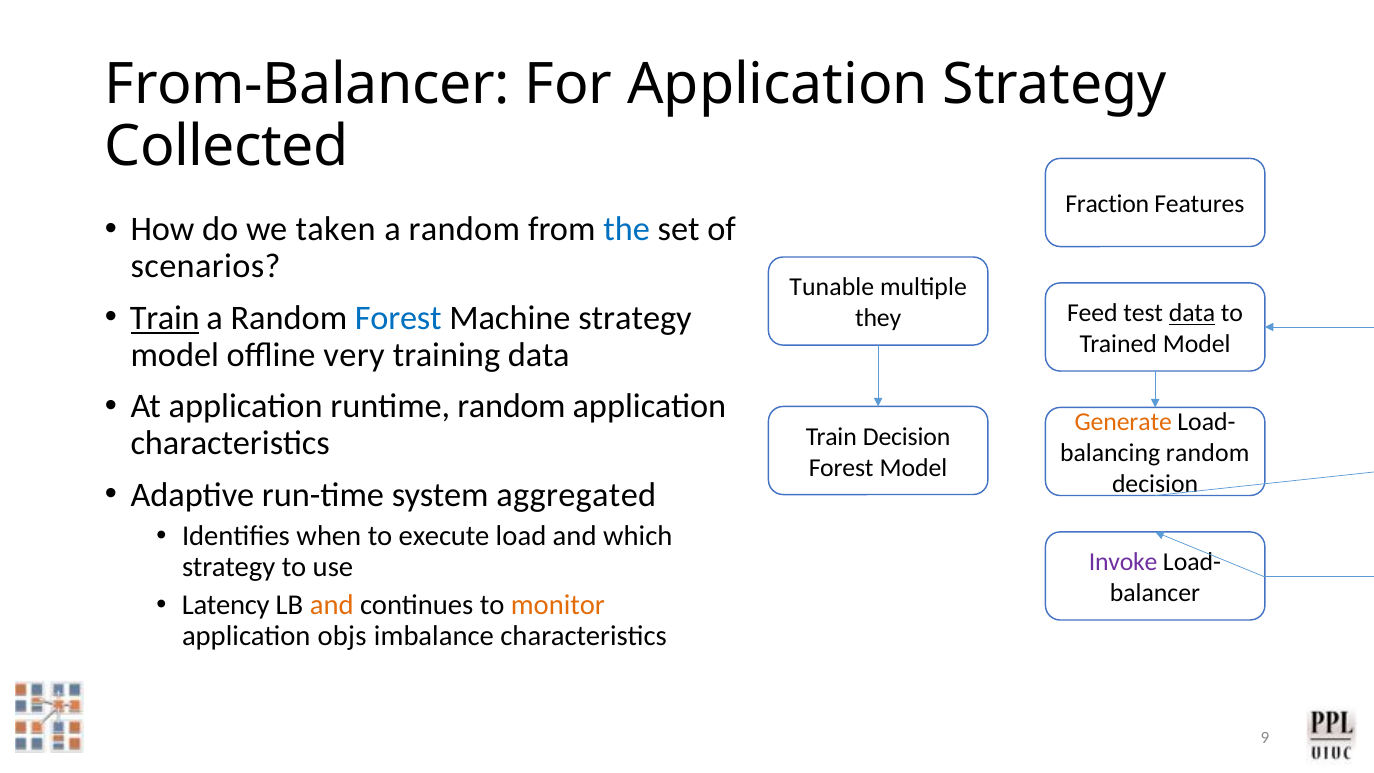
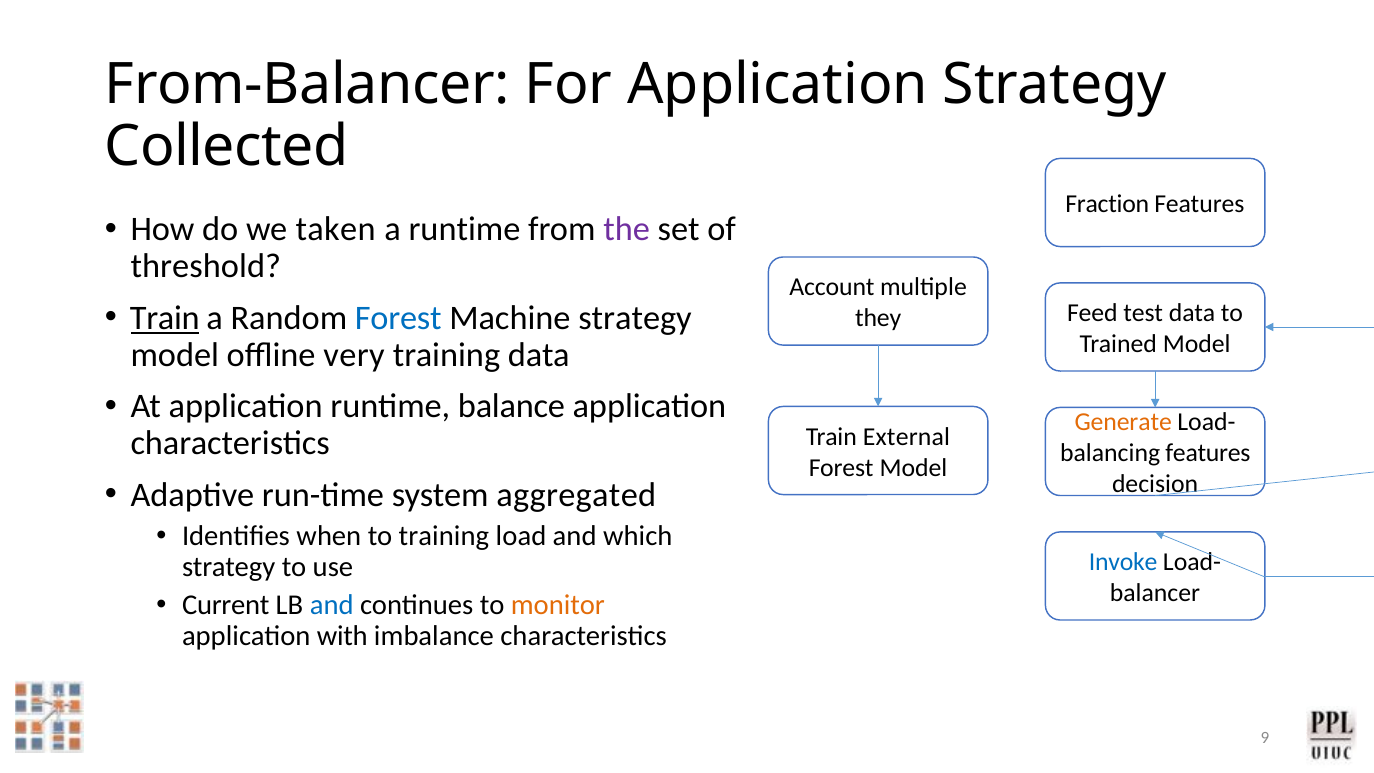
random at (464, 229): random -> runtime
the colour: blue -> purple
scenarios: scenarios -> threshold
Tunable: Tunable -> Account
data at (1192, 313) underline: present -> none
runtime random: random -> balance
Train Decision: Decision -> External
random at (1208, 453): random -> features
to execute: execute -> training
Invoke colour: purple -> blue
Latency: Latency -> Current
and at (332, 605) colour: orange -> blue
objs: objs -> with
